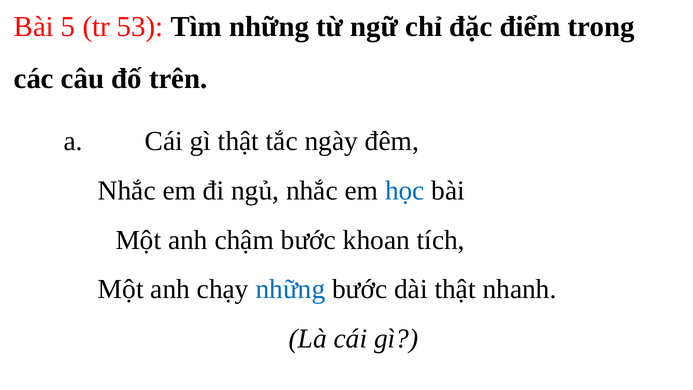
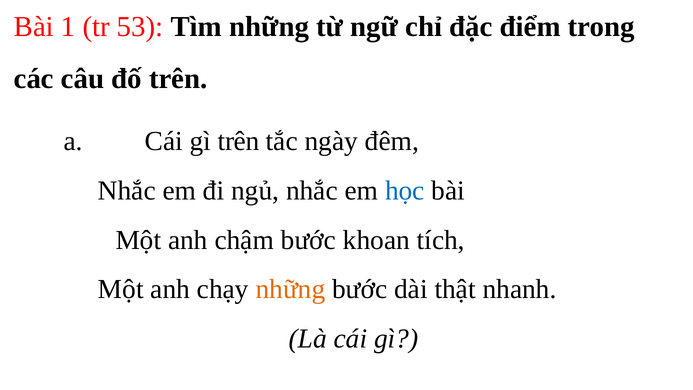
5: 5 -> 1
gì thật: thật -> trên
những at (290, 289) colour: blue -> orange
